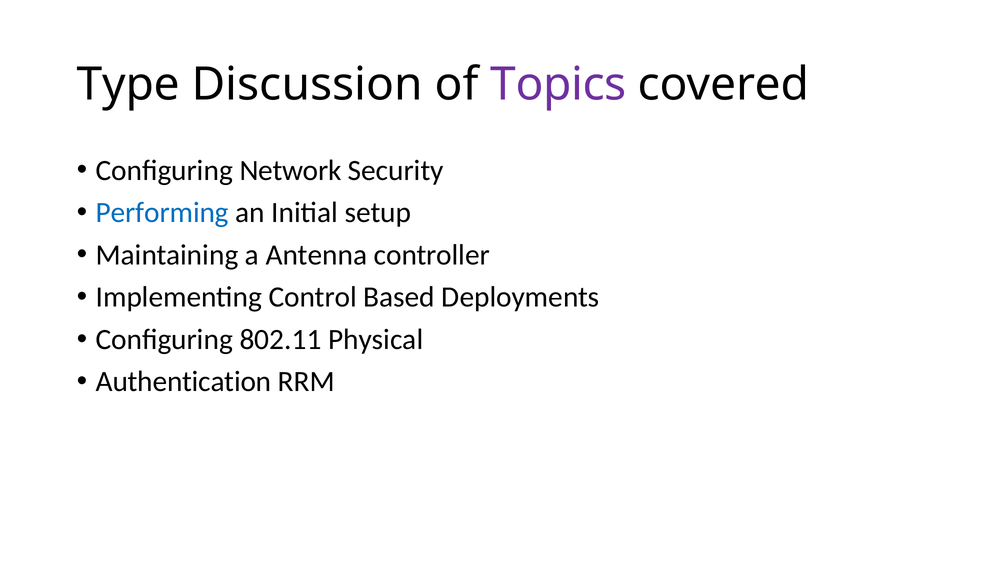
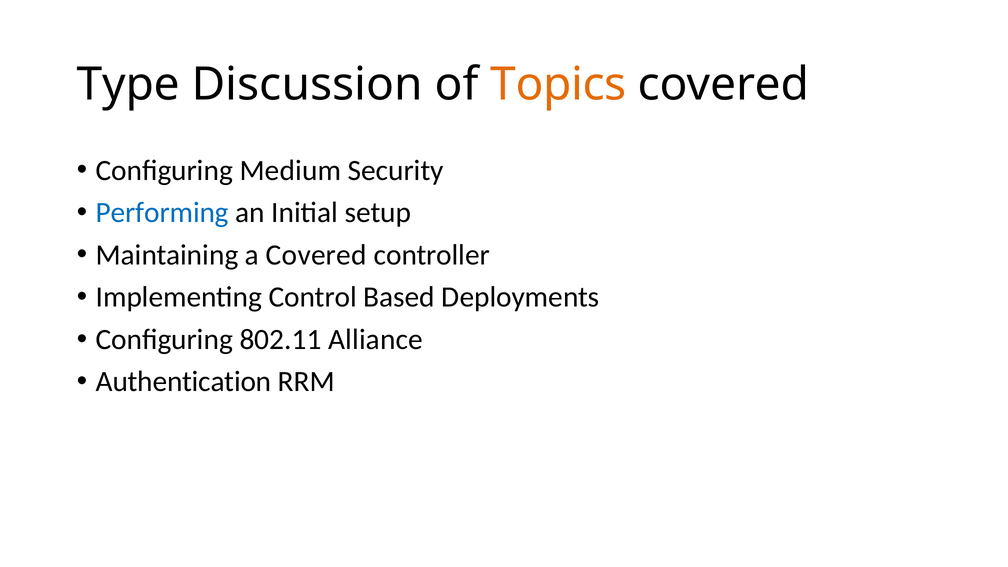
Topics colour: purple -> orange
Network: Network -> Medium
a Antenna: Antenna -> Covered
Physical: Physical -> Alliance
